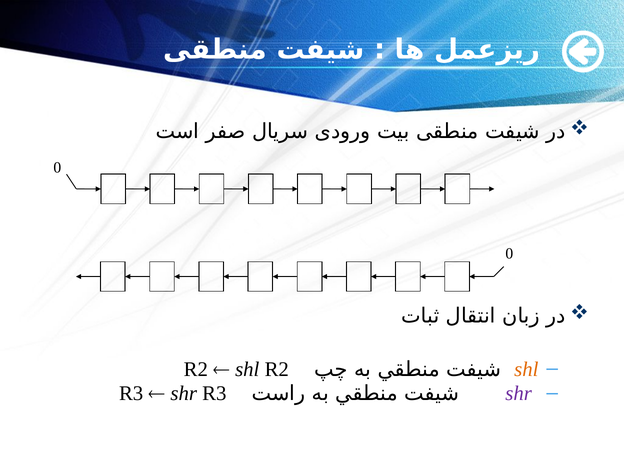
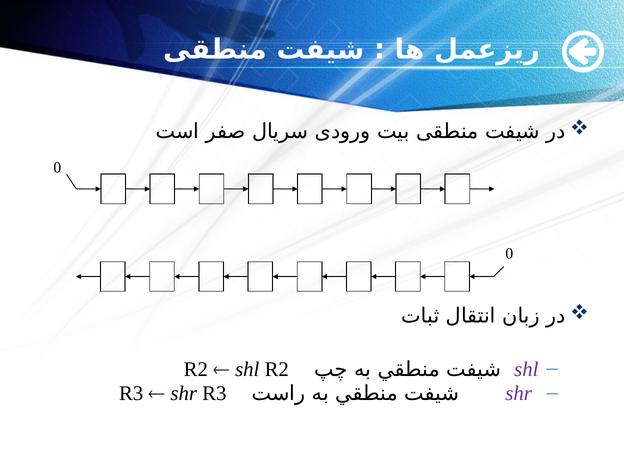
shl at (526, 369) colour: orange -> purple
